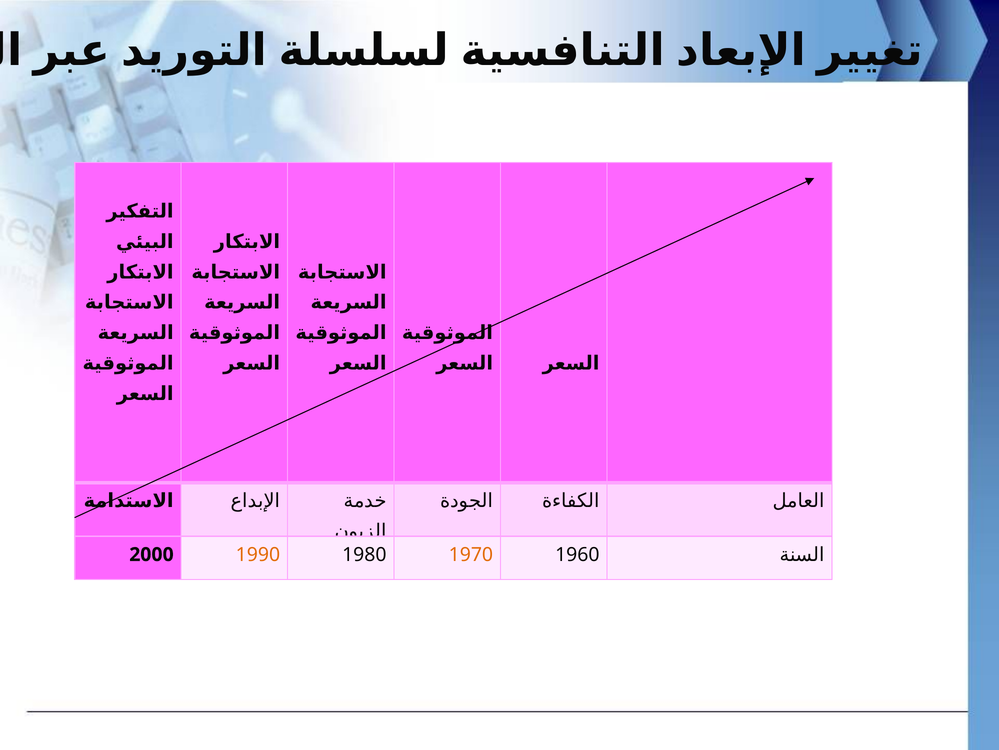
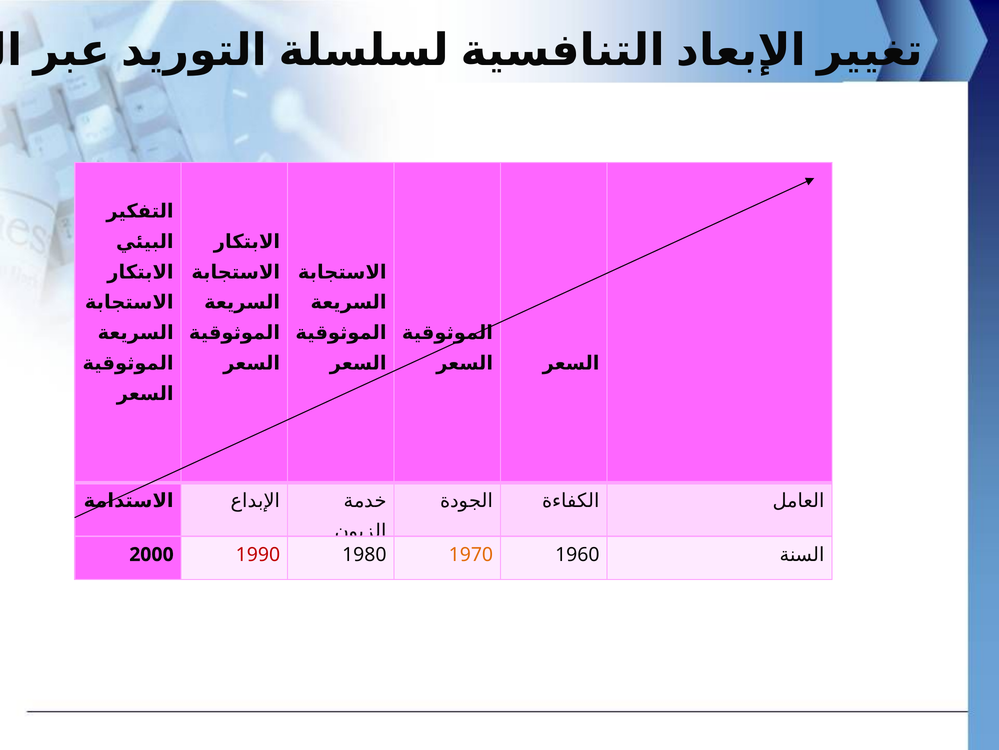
1990 colour: orange -> red
